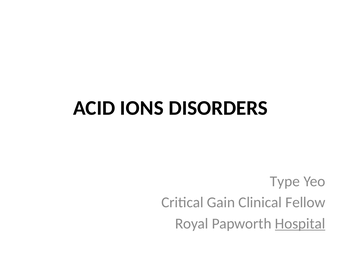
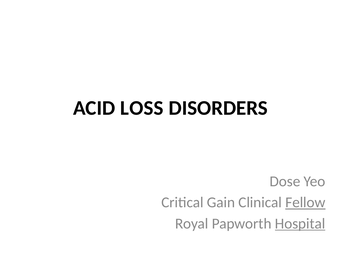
IONS: IONS -> LOSS
Type: Type -> Dose
Fellow underline: none -> present
